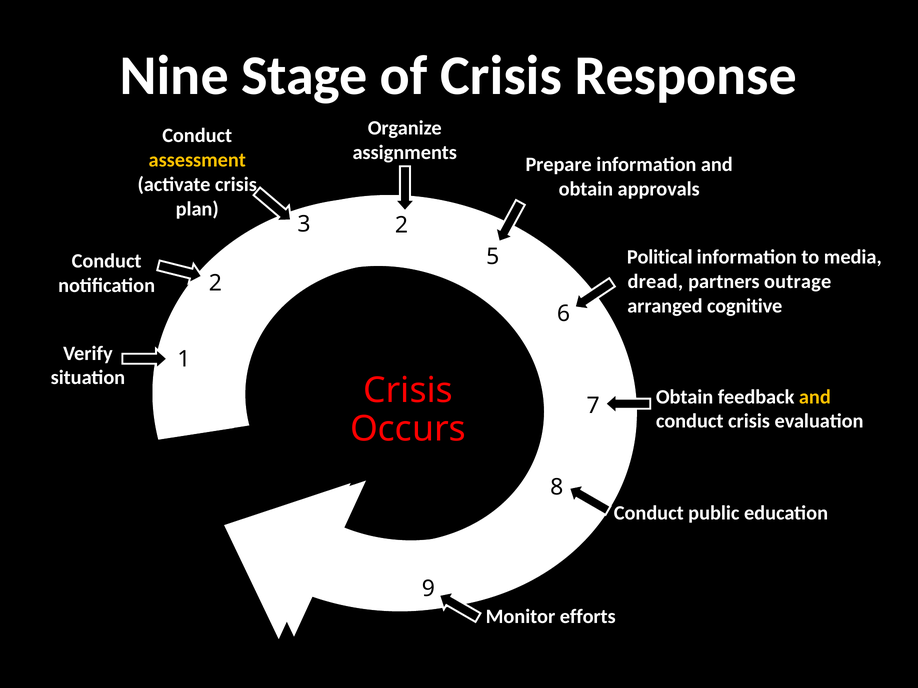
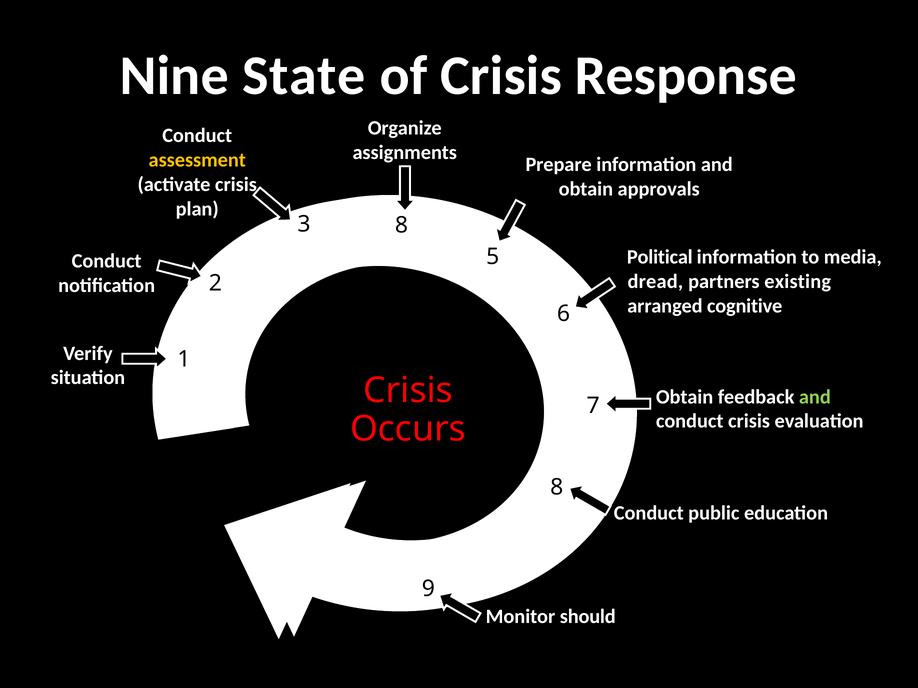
Stage: Stage -> State
3 2: 2 -> 8
outrage: outrage -> existing
and at (815, 397) colour: yellow -> light green
efforts: efforts -> should
